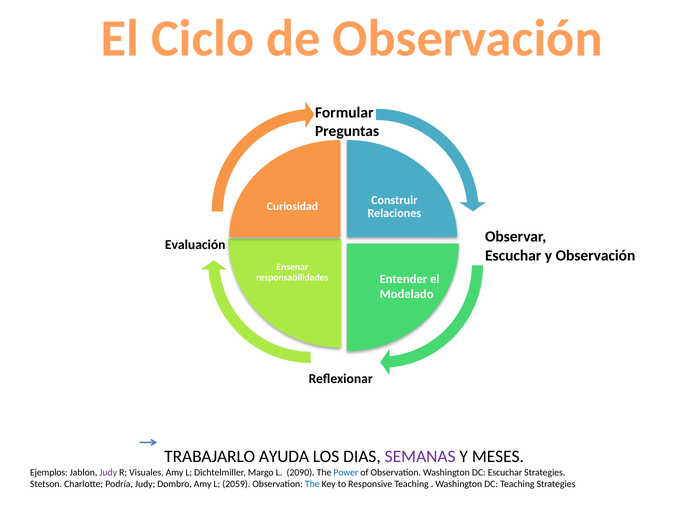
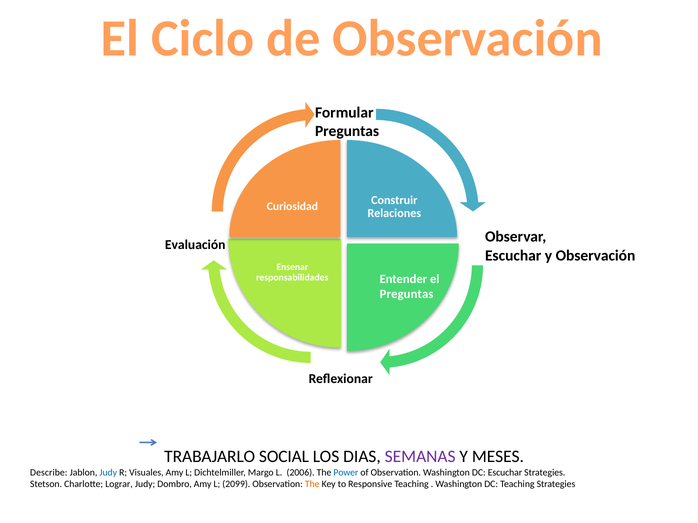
Modelado at (407, 295): Modelado -> Preguntas
AYUDA: AYUDA -> SOCIAL
Ejemplos: Ejemplos -> Describe
Judy at (108, 473) colour: purple -> blue
2090: 2090 -> 2006
Podría: Podría -> Lograr
2059: 2059 -> 2099
The at (312, 485) colour: blue -> orange
